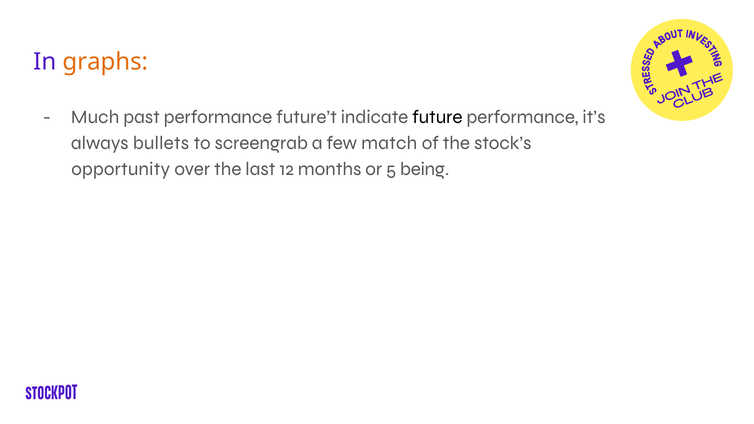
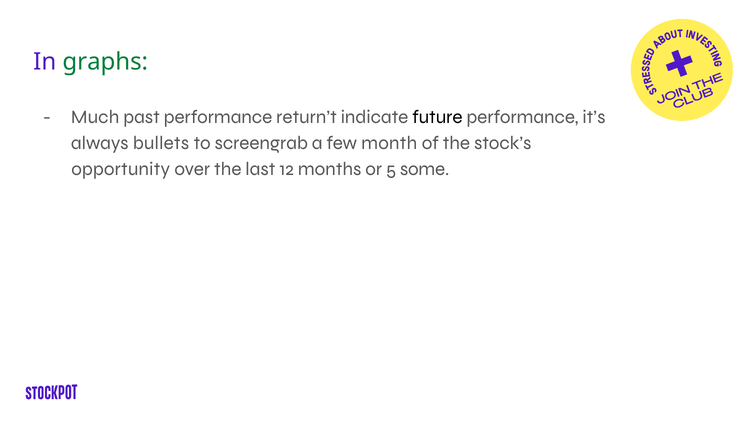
graphs colour: orange -> green
future’t: future’t -> return’t
match: match -> month
being: being -> some
